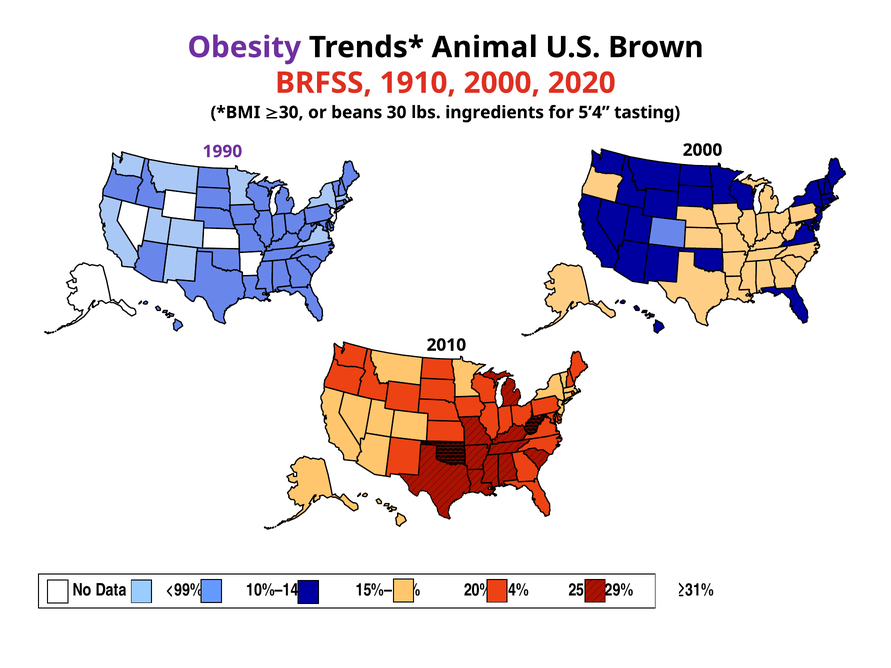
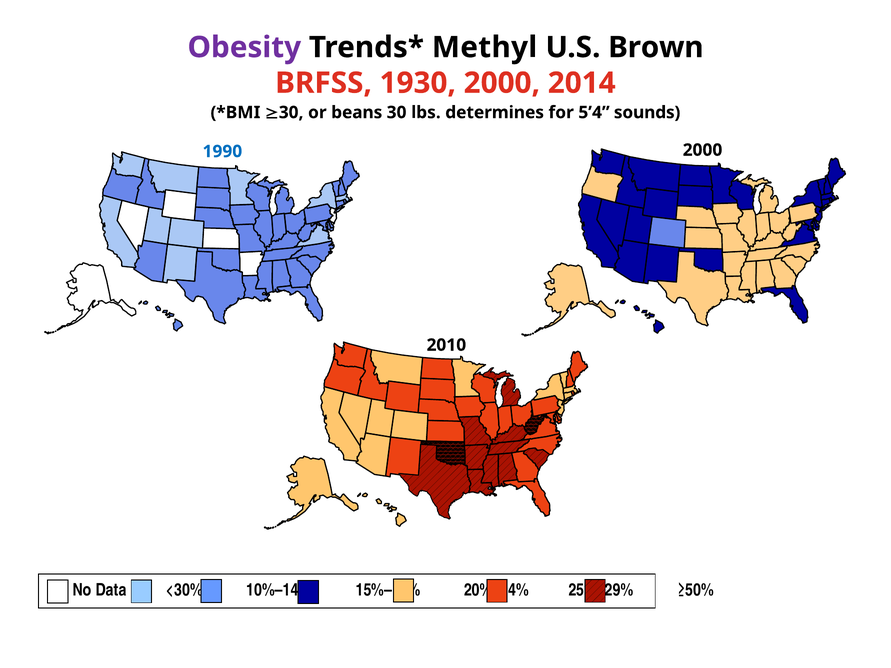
Animal: Animal -> Methyl
1910: 1910 -> 1930
2020: 2020 -> 2014
ingredients: ingredients -> determines
tasting: tasting -> sounds
1990 colour: purple -> blue
<99%: <99% -> <30%
≥31%: ≥31% -> ≥50%
